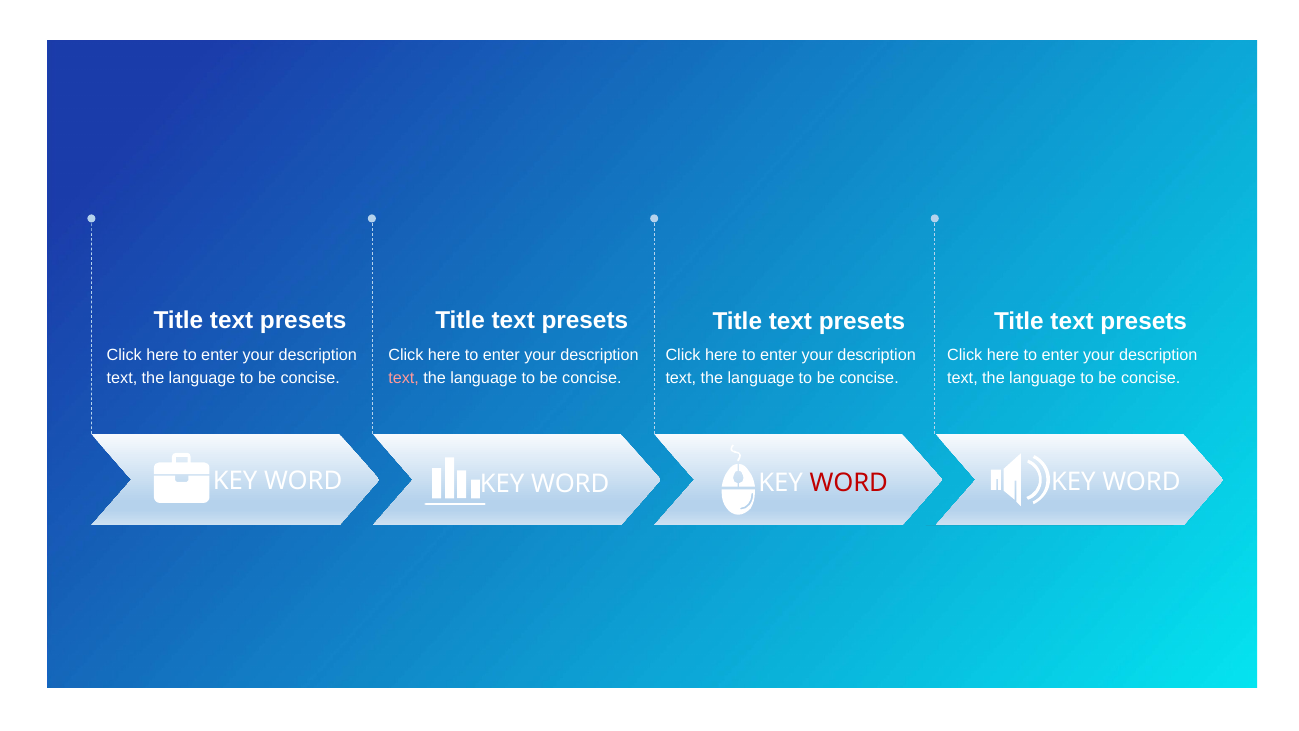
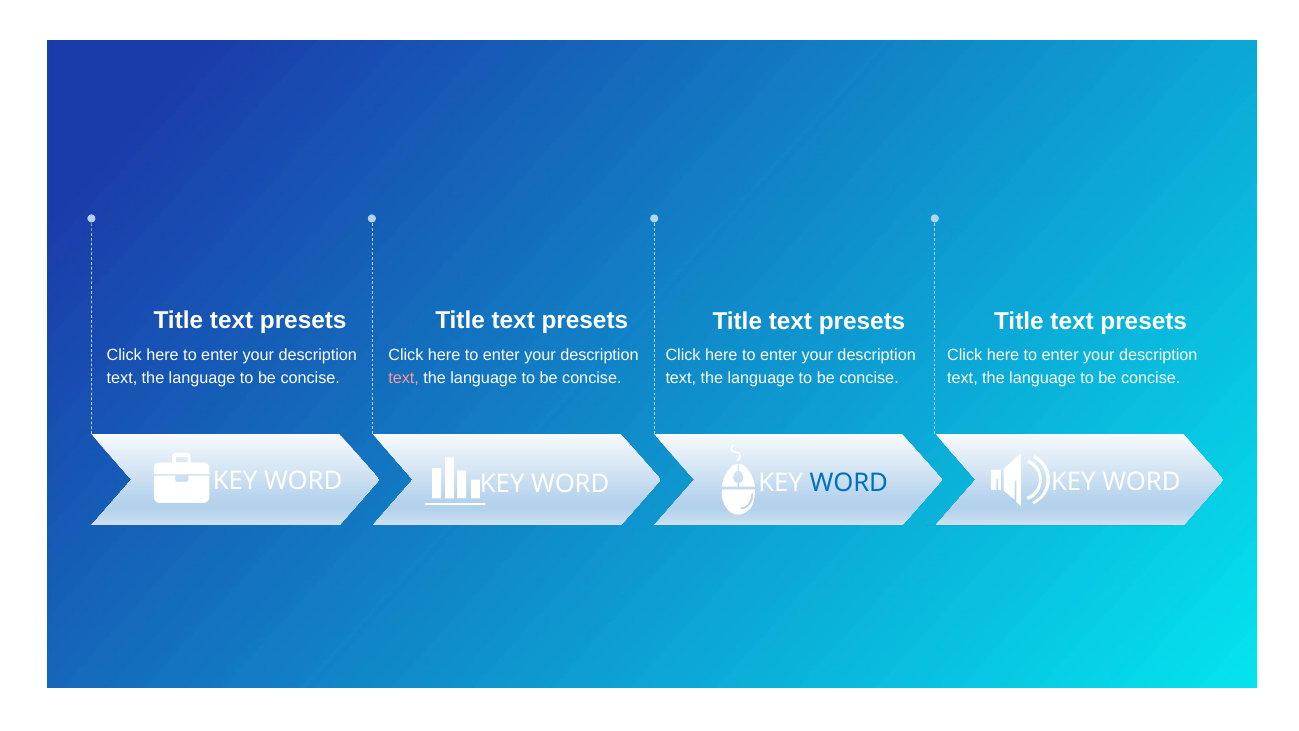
WORD at (849, 483) colour: red -> blue
